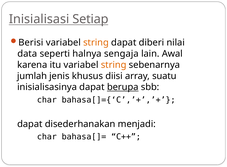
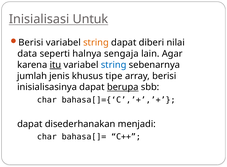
Setiap: Setiap -> Untuk
Awal: Awal -> Agar
itu underline: none -> present
string at (114, 65) colour: orange -> blue
diisi: diisi -> tipe
array suatu: suatu -> berisi
